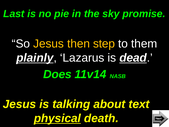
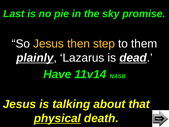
Does: Does -> Have
text: text -> that
